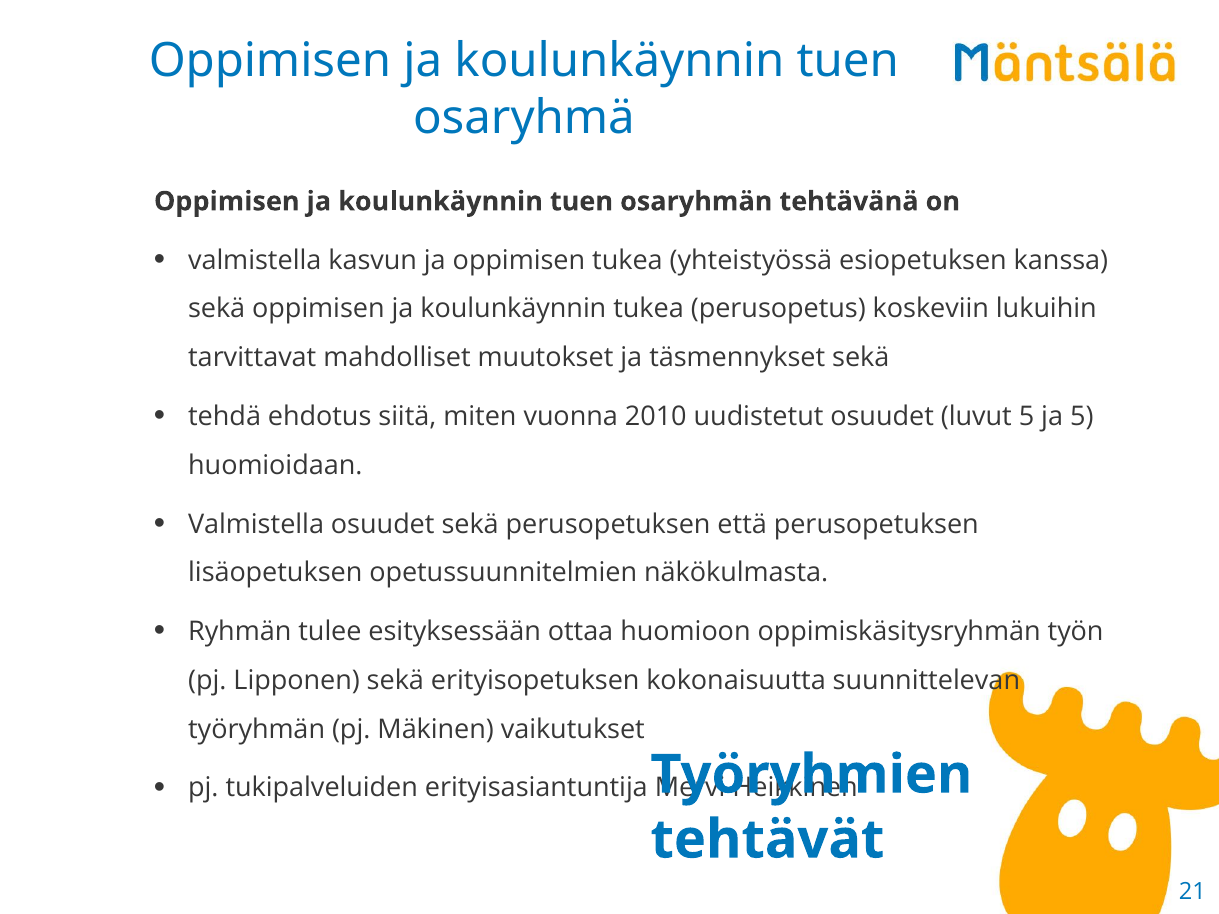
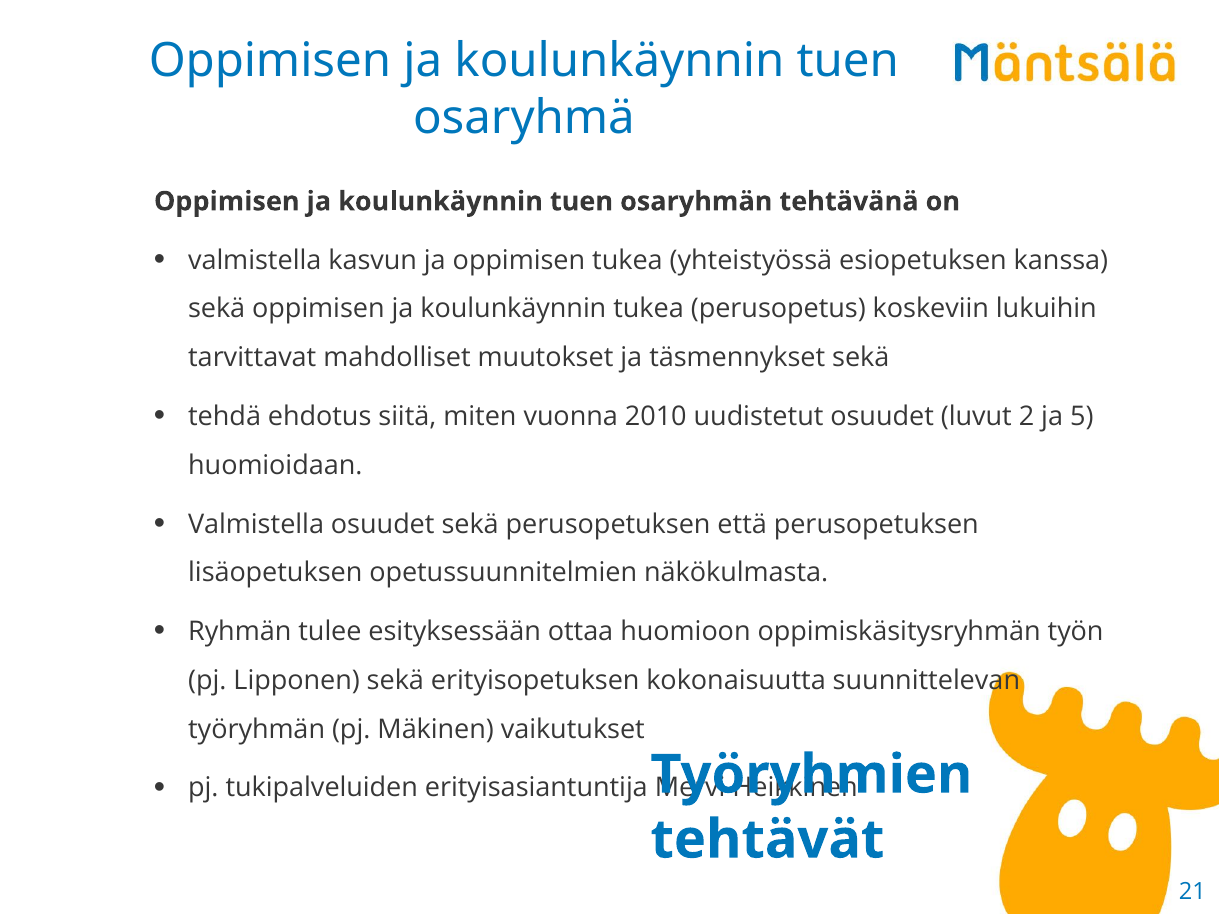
luvut 5: 5 -> 2
